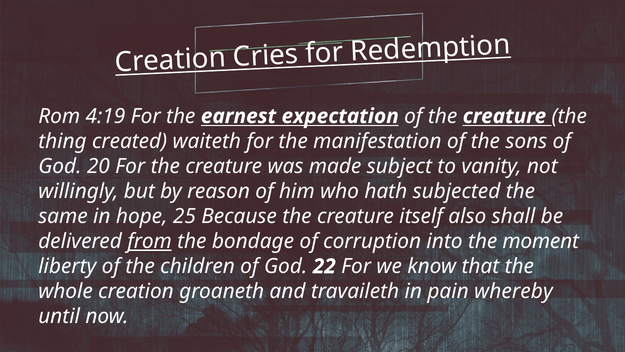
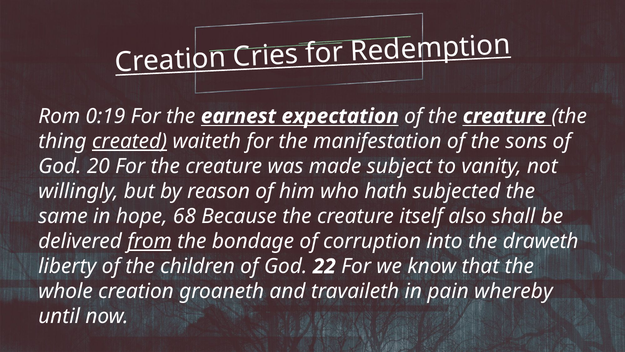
4:19: 4:19 -> 0:19
created underline: none -> present
25: 25 -> 68
moment: moment -> draweth
